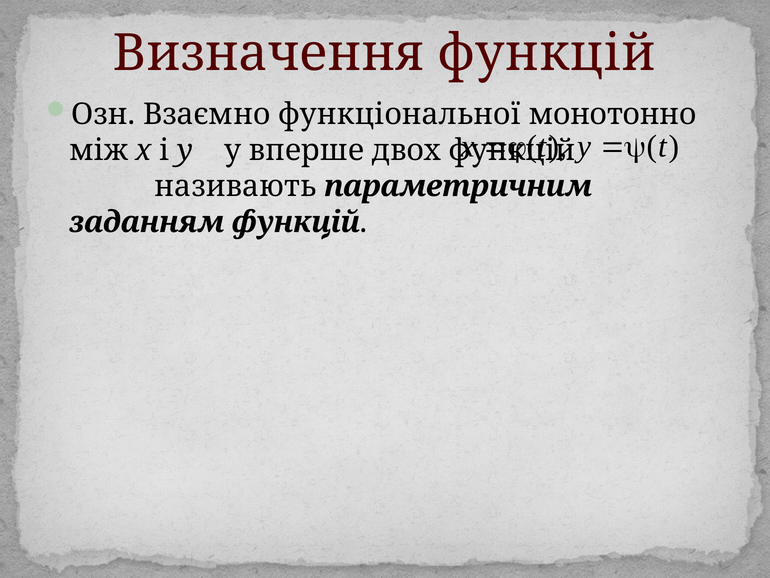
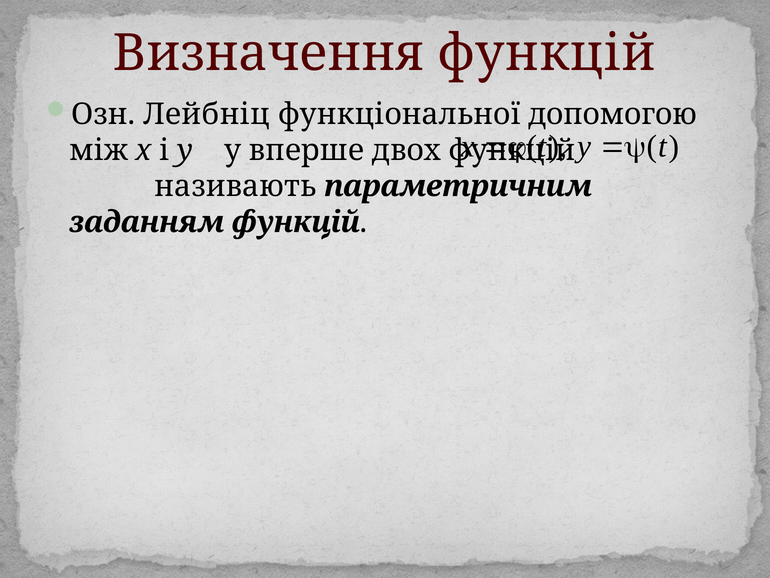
Взаємно: Взаємно -> Лейбніц
монотонно: монотонно -> допомогою
